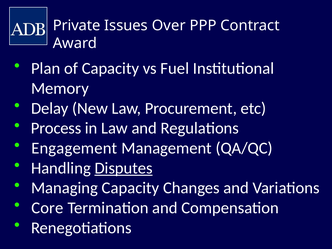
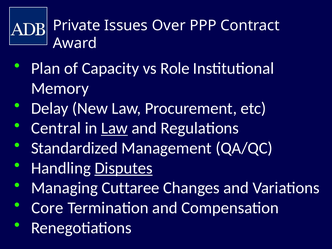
Fuel: Fuel -> Role
Process: Process -> Central
Law at (114, 128) underline: none -> present
Engagement: Engagement -> Standardized
Managing Capacity: Capacity -> Cuttaree
